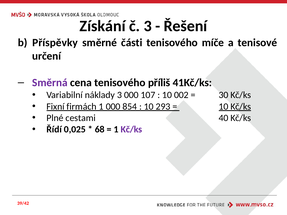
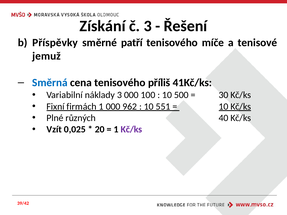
části: části -> patří
určení: určení -> jemuž
Směrná colour: purple -> blue
107: 107 -> 100
002: 002 -> 500
854: 854 -> 962
293: 293 -> 551
cestami: cestami -> různých
Řídí: Řídí -> Vzít
68: 68 -> 20
